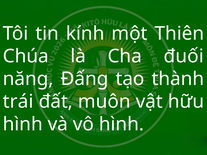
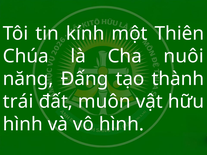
đuối: đuối -> nuôi
